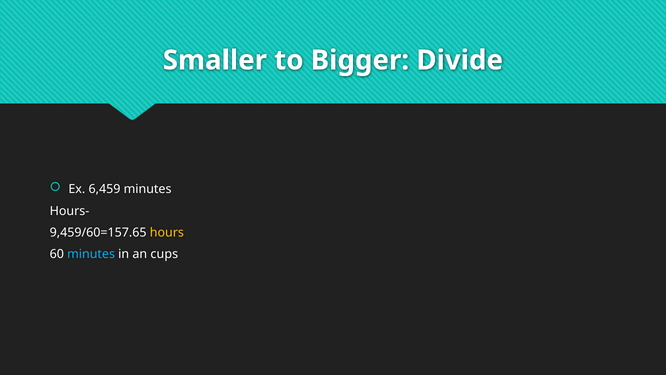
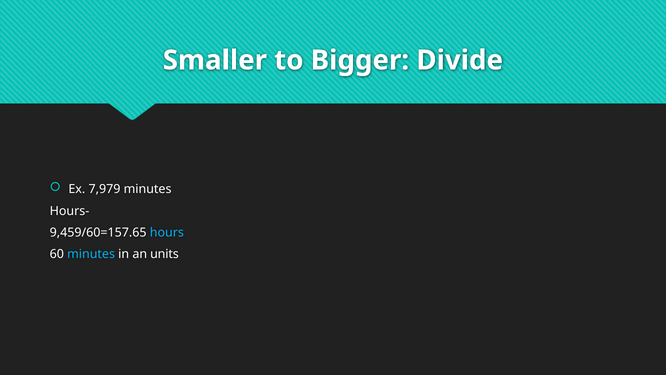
6,459: 6,459 -> 7,979
hours colour: yellow -> light blue
cups: cups -> units
